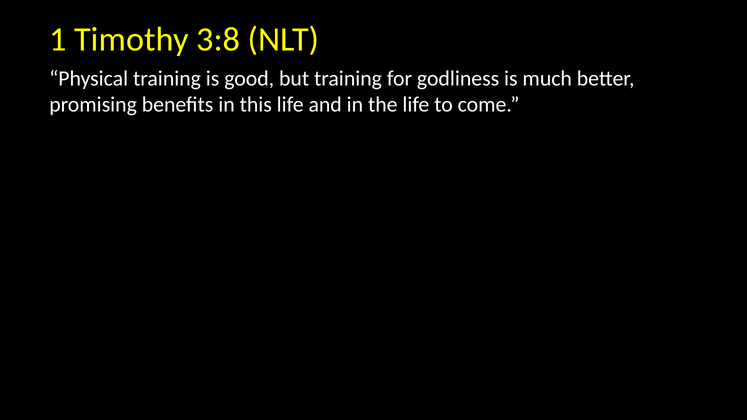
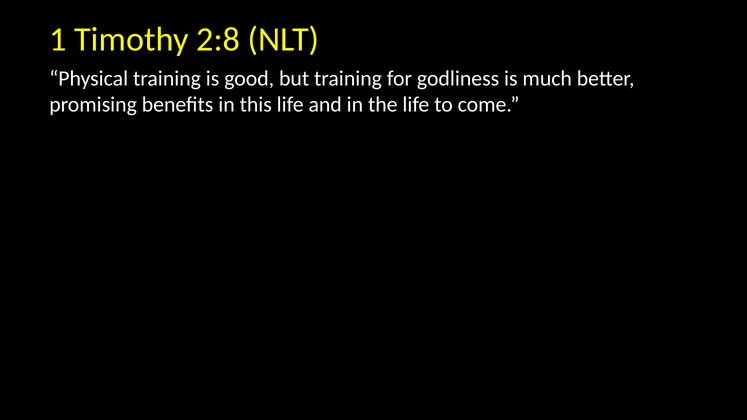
3:8: 3:8 -> 2:8
